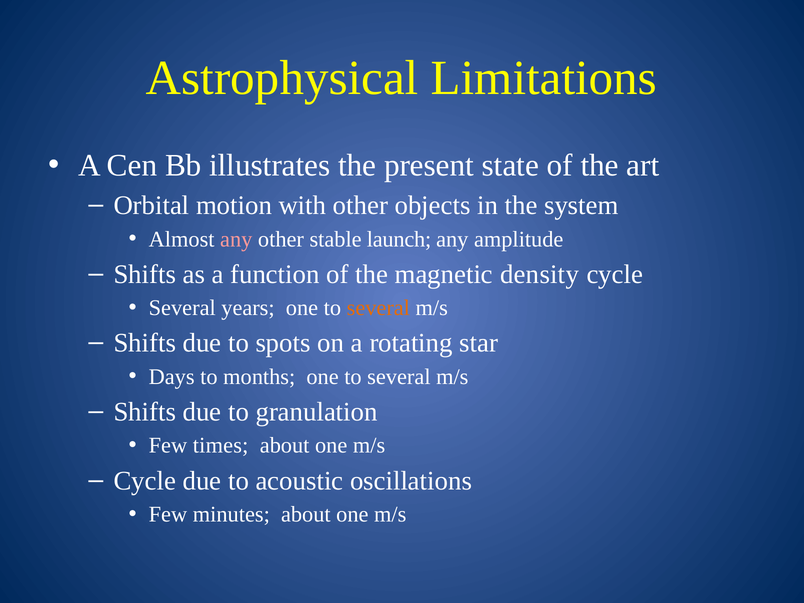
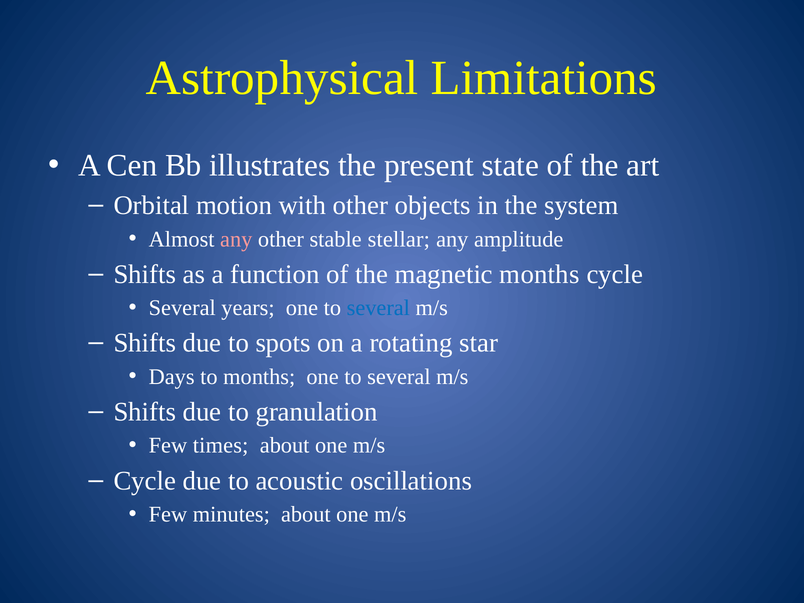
launch: launch -> stellar
magnetic density: density -> months
several at (378, 308) colour: orange -> blue
